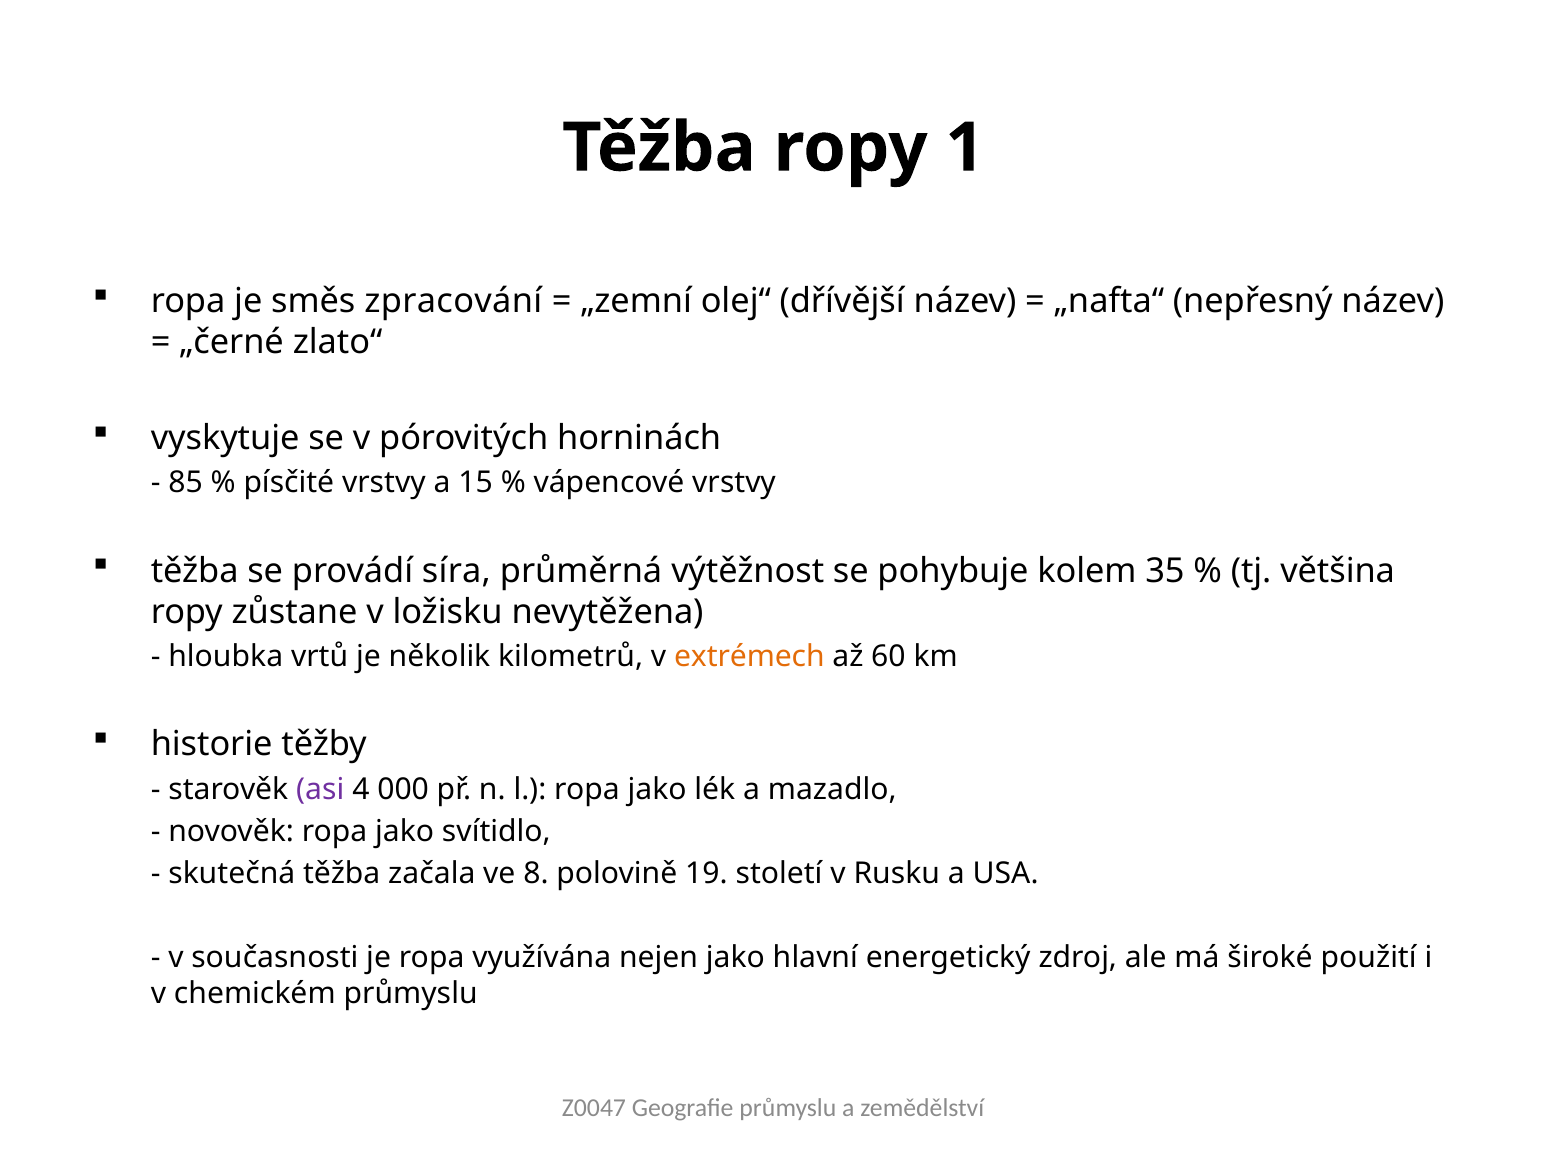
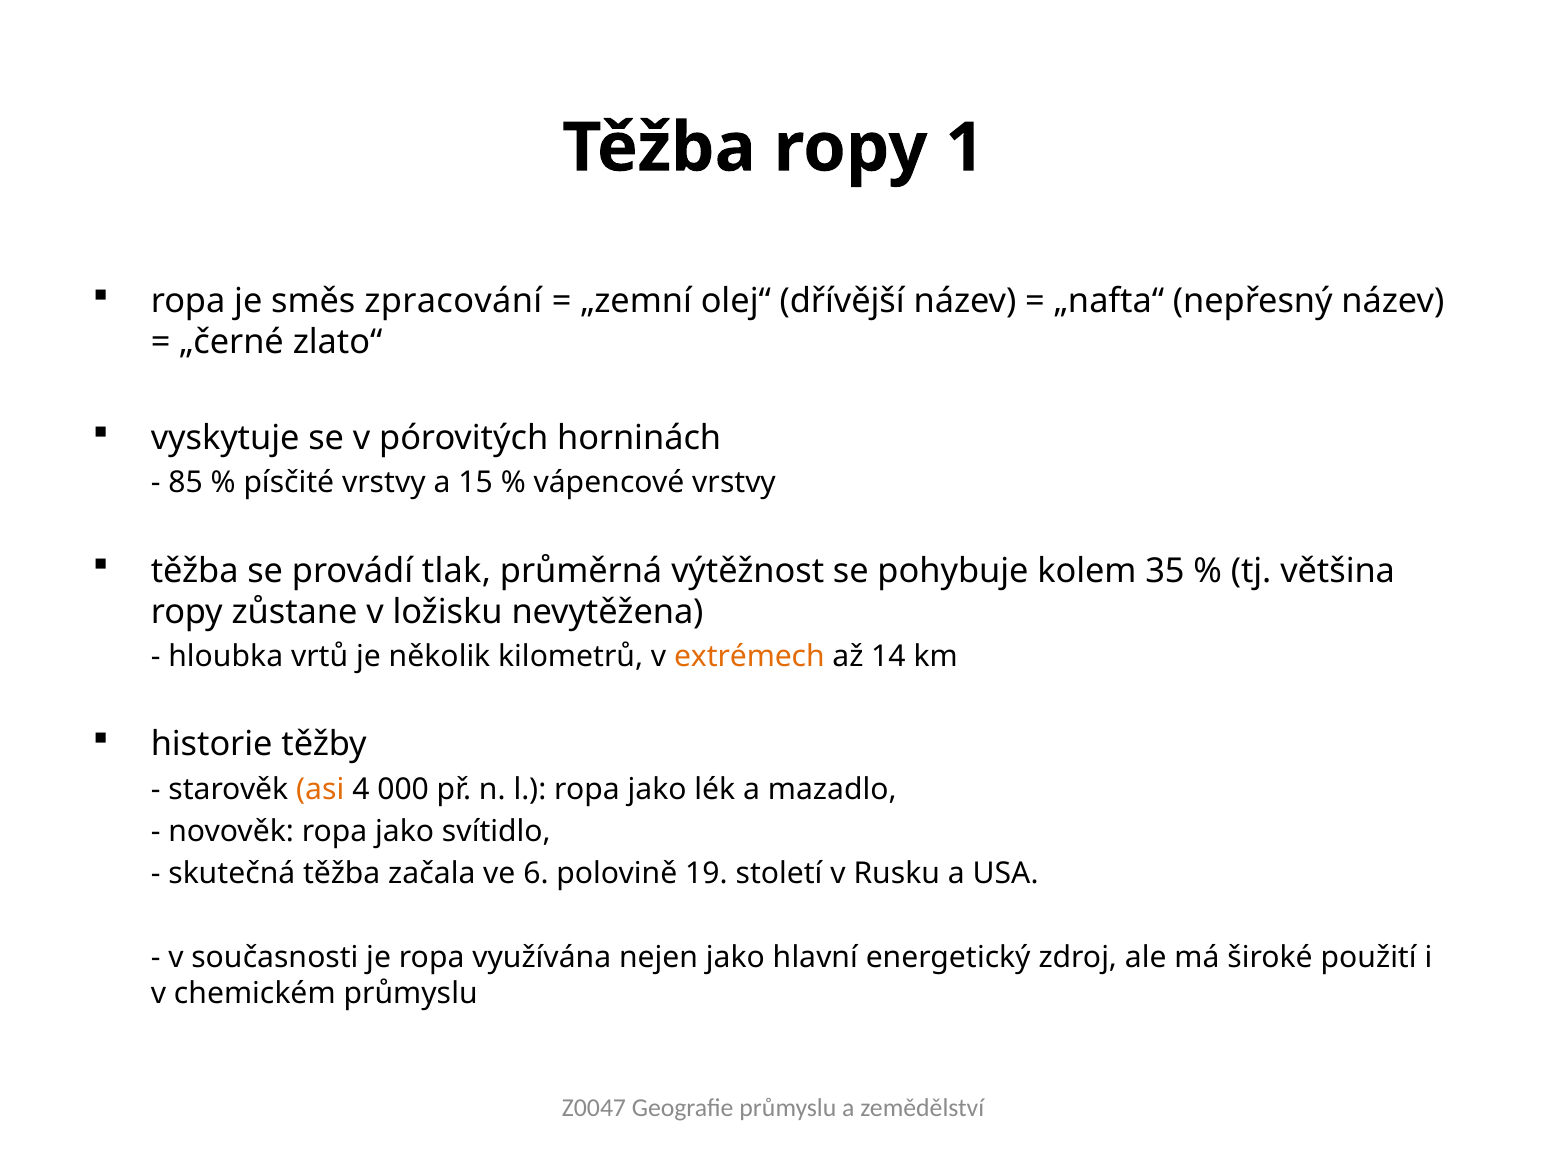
síra: síra -> tlak
60: 60 -> 14
asi colour: purple -> orange
8: 8 -> 6
